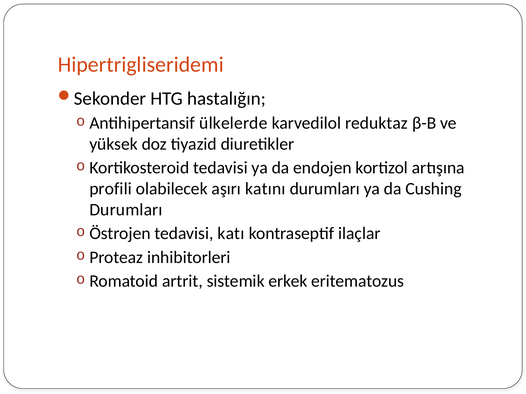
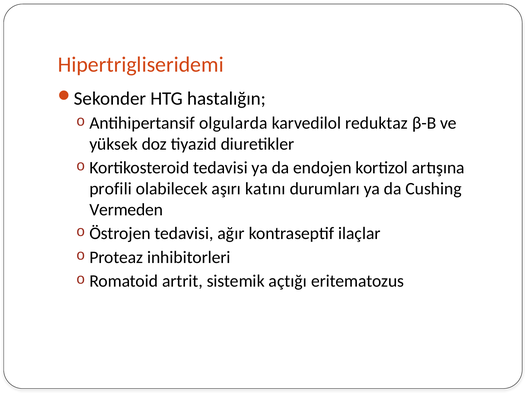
ülkelerde: ülkelerde -> olgularda
Durumları at (126, 210): Durumları -> Vermeden
katı: katı -> ağır
erkek: erkek -> açtığı
